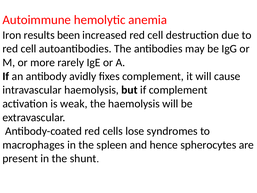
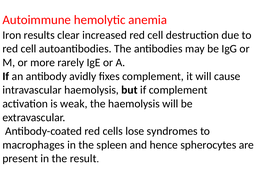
been: been -> clear
shunt: shunt -> result
